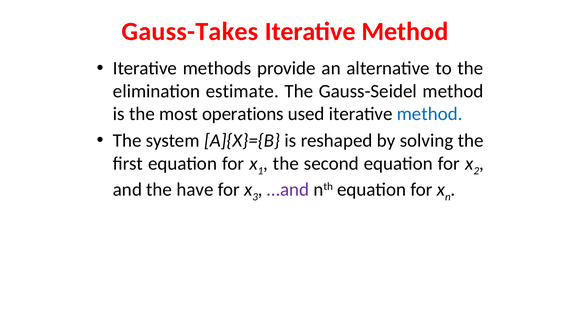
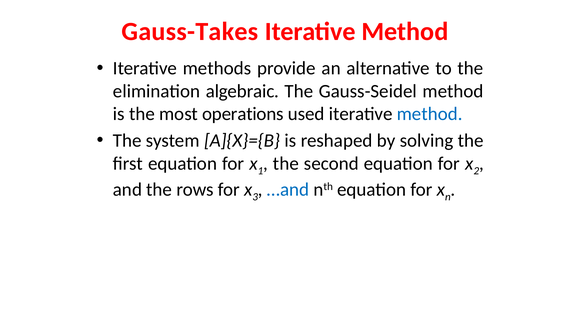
estimate: estimate -> algebraic
have: have -> rows
…and colour: purple -> blue
